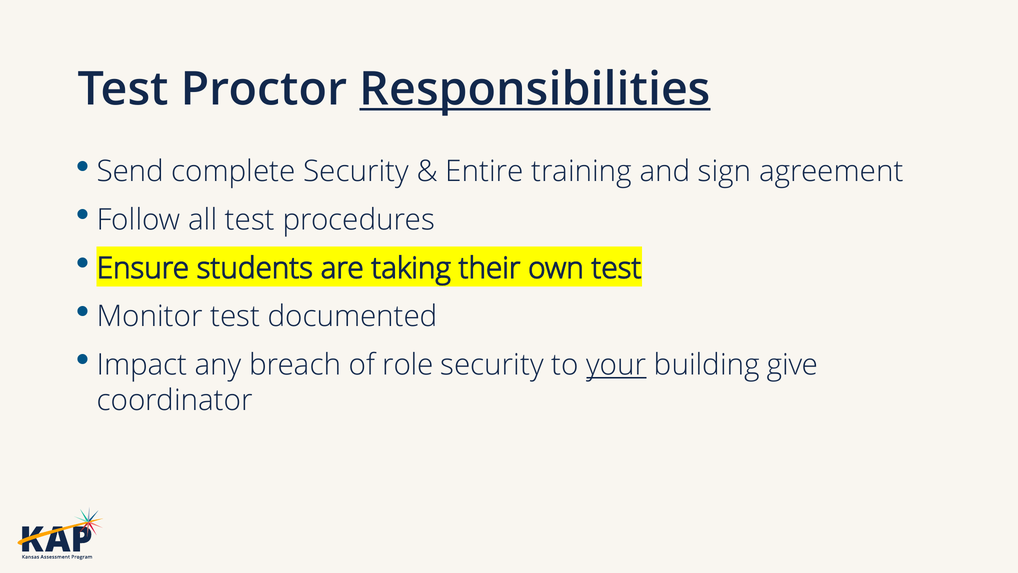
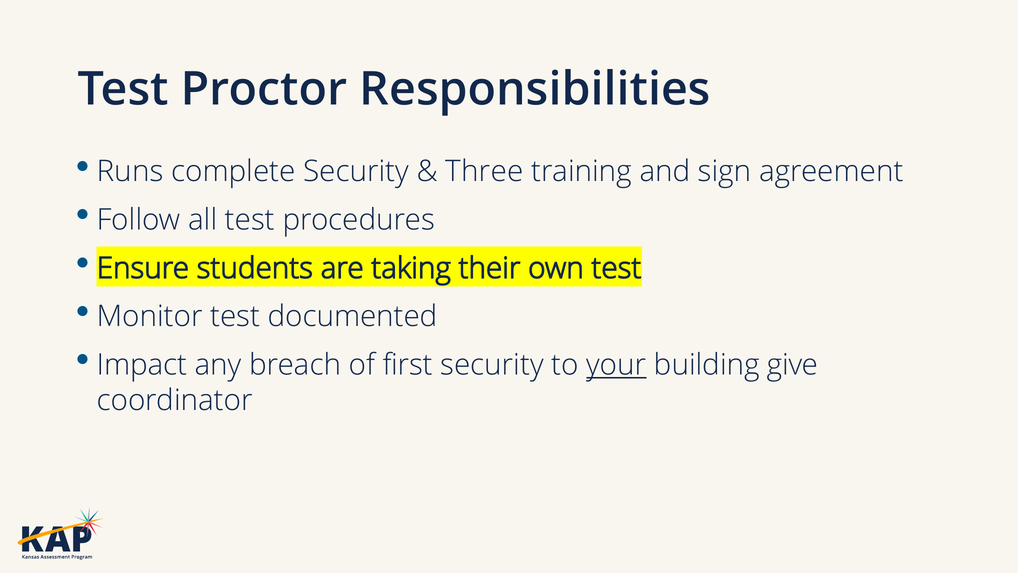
Responsibilities underline: present -> none
Send: Send -> Runs
Entire: Entire -> Three
role: role -> first
